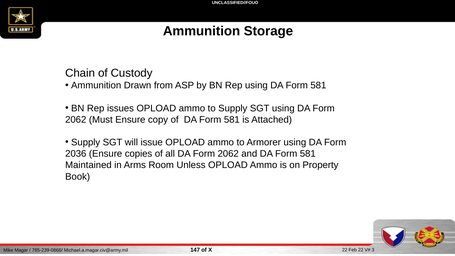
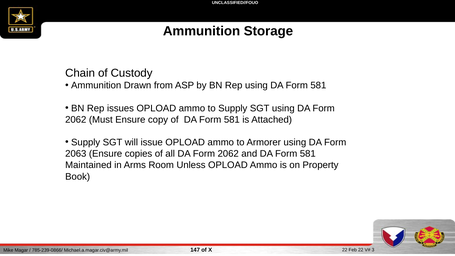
2036: 2036 -> 2063
